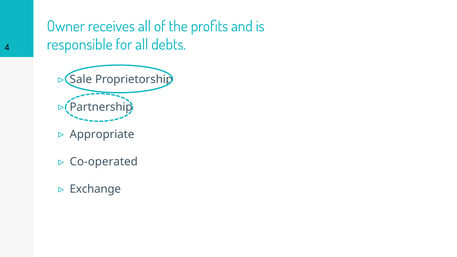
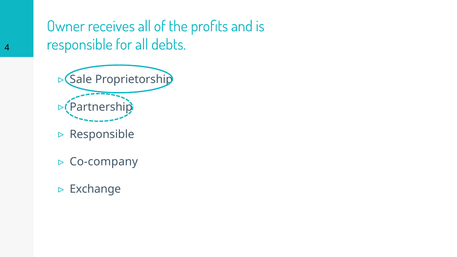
Appropriate at (102, 134): Appropriate -> Responsible
Co-operated: Co-operated -> Co-company
